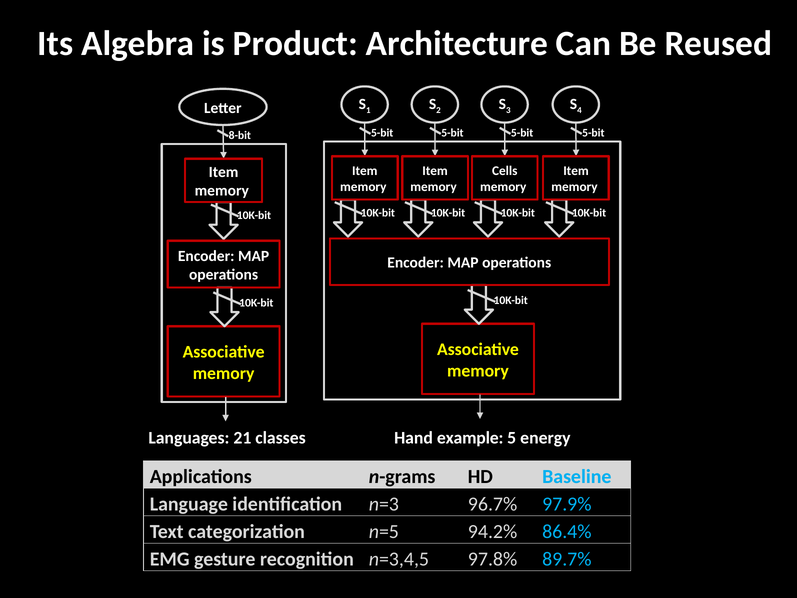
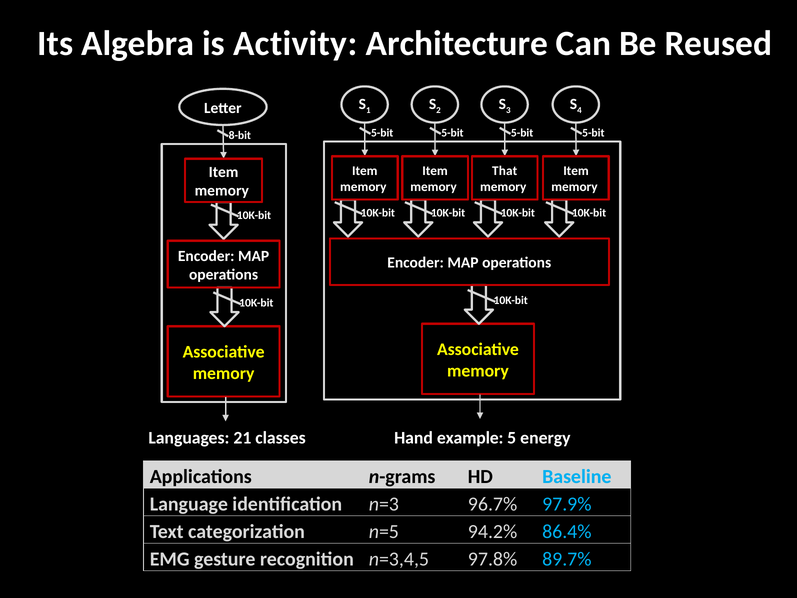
Product: Product -> Activity
Cells: Cells -> That
